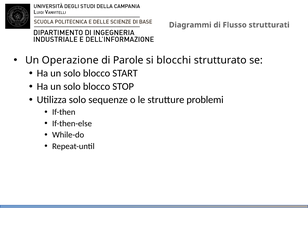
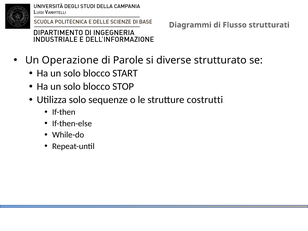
blocchi: blocchi -> diverse
problemi: problemi -> costrutti
